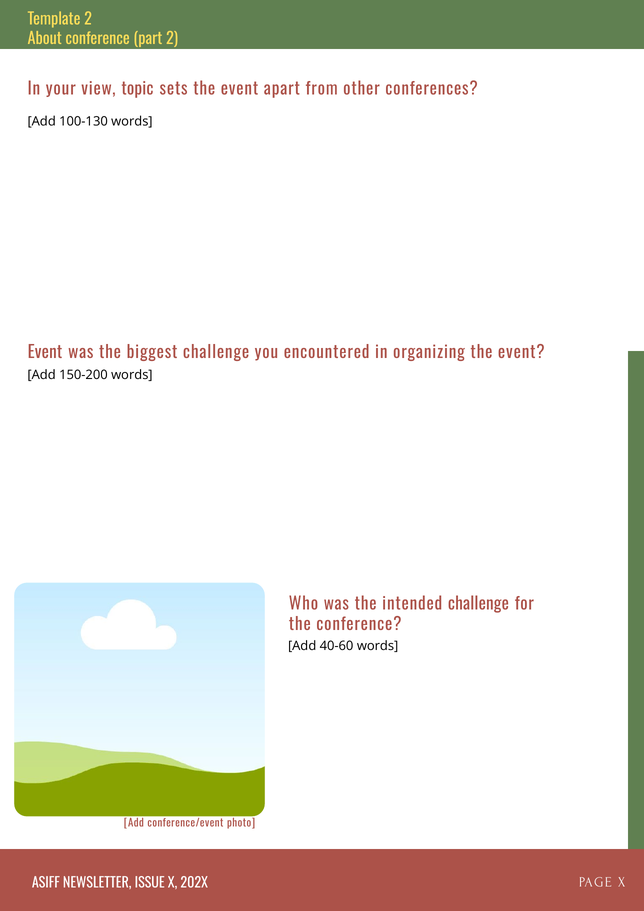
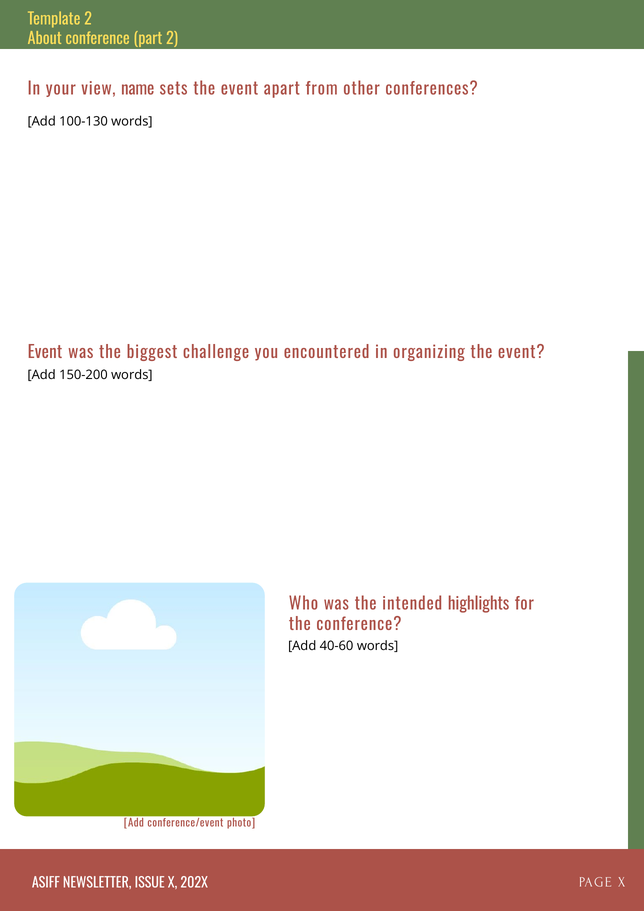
topic: topic -> name
intended challenge: challenge -> highlights
